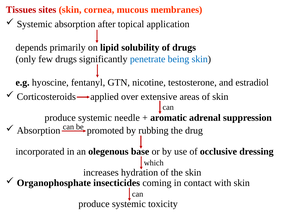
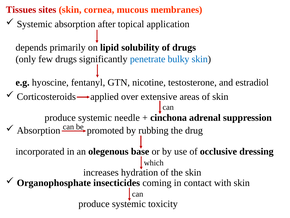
being: being -> bulky
aromatic: aromatic -> cinchona
